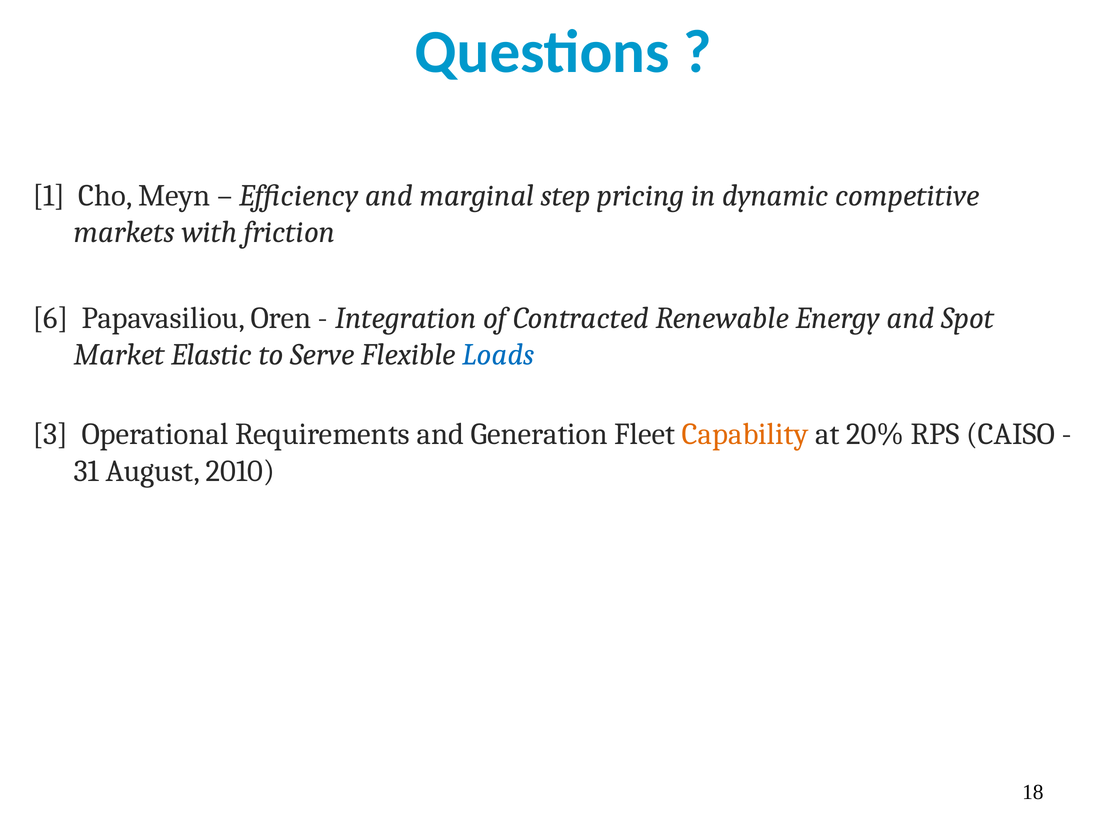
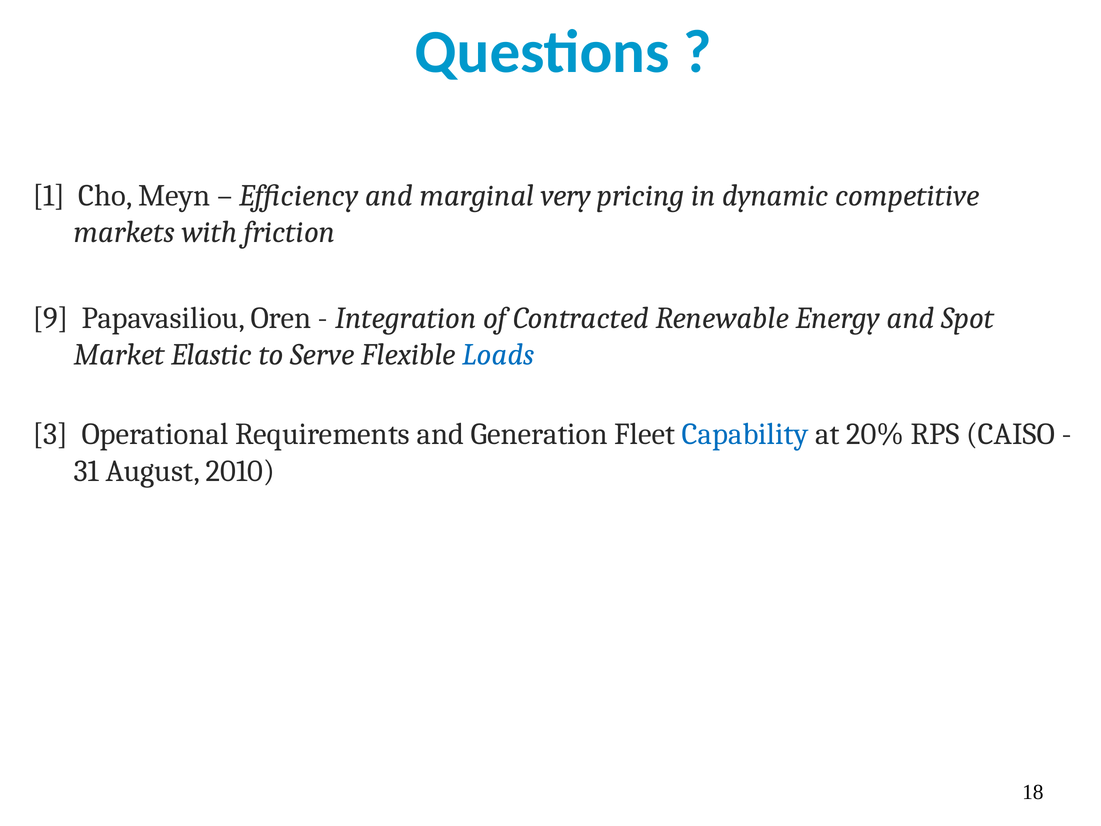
step: step -> very
6: 6 -> 9
Capability colour: orange -> blue
